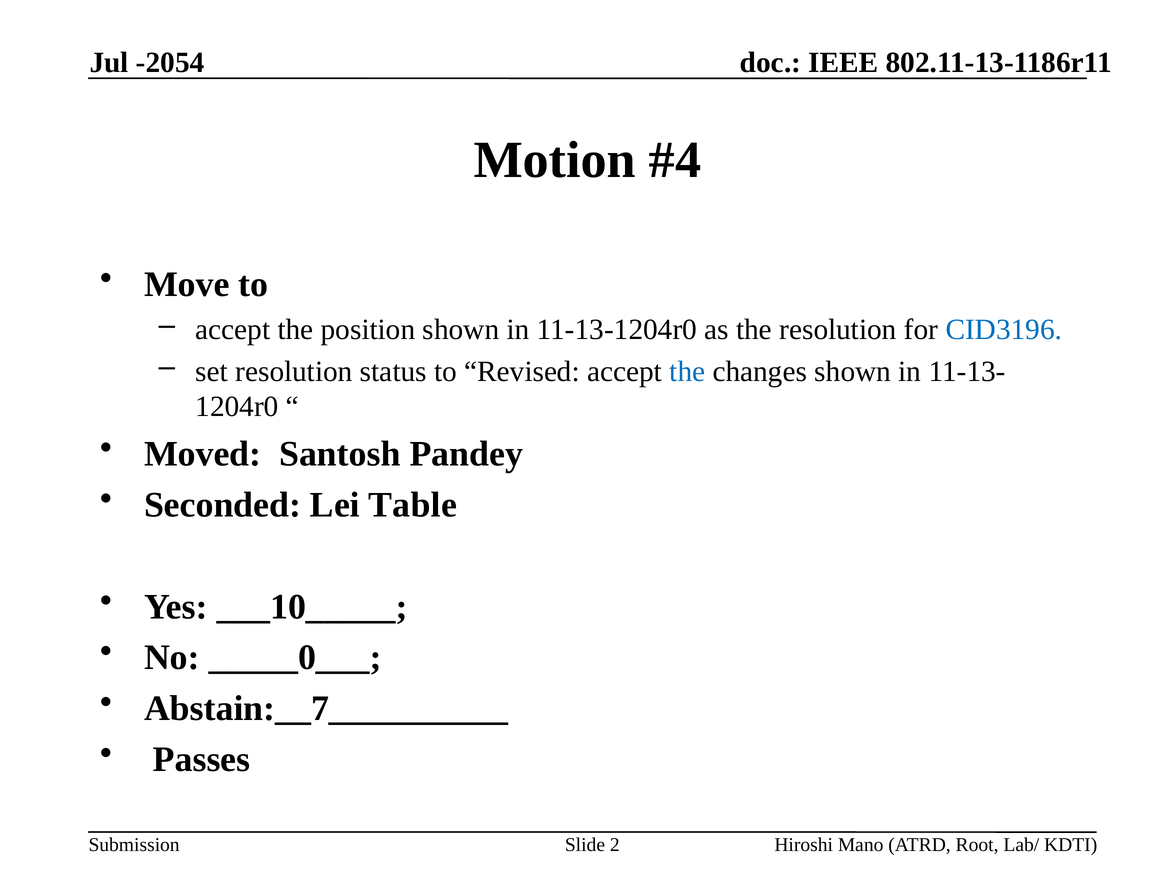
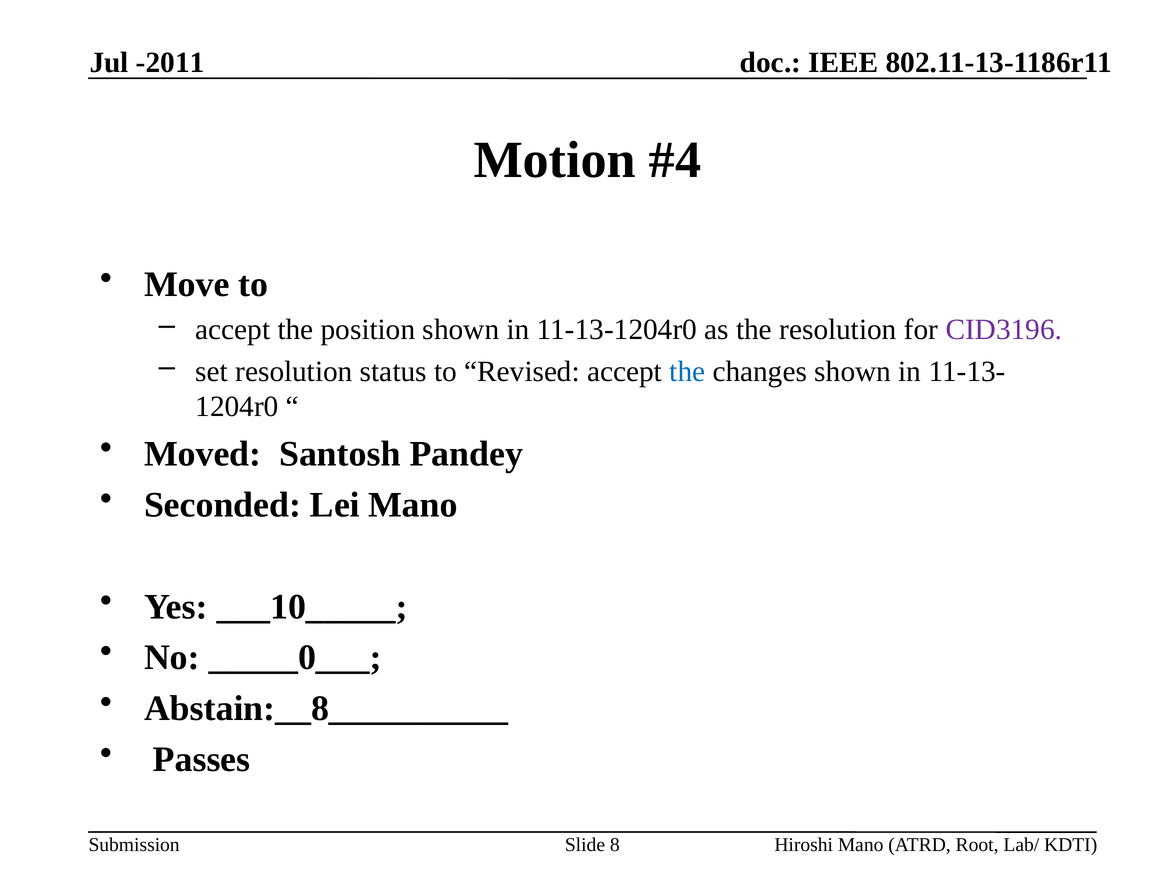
-2054: -2054 -> -2011
CID3196 colour: blue -> purple
Lei Table: Table -> Mano
Abstain:__7__________: Abstain:__7__________ -> Abstain:__8__________
2: 2 -> 8
